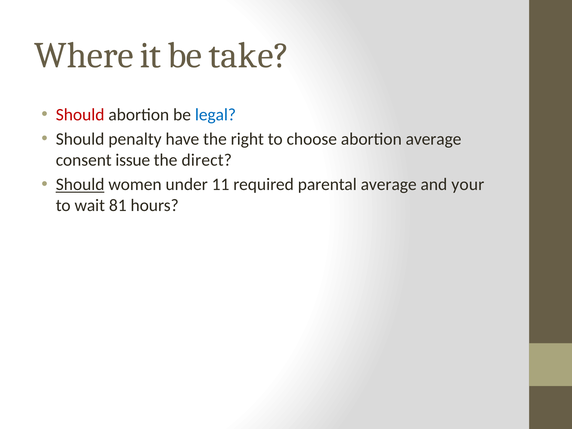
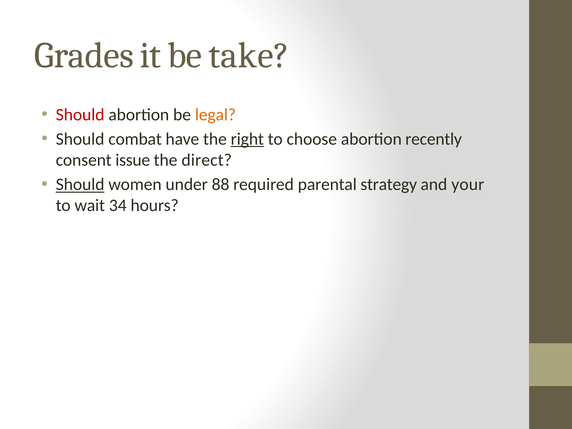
Where: Where -> Grades
legal colour: blue -> orange
penalty: penalty -> combat
right underline: none -> present
abortion average: average -> recently
11: 11 -> 88
parental average: average -> strategy
81: 81 -> 34
